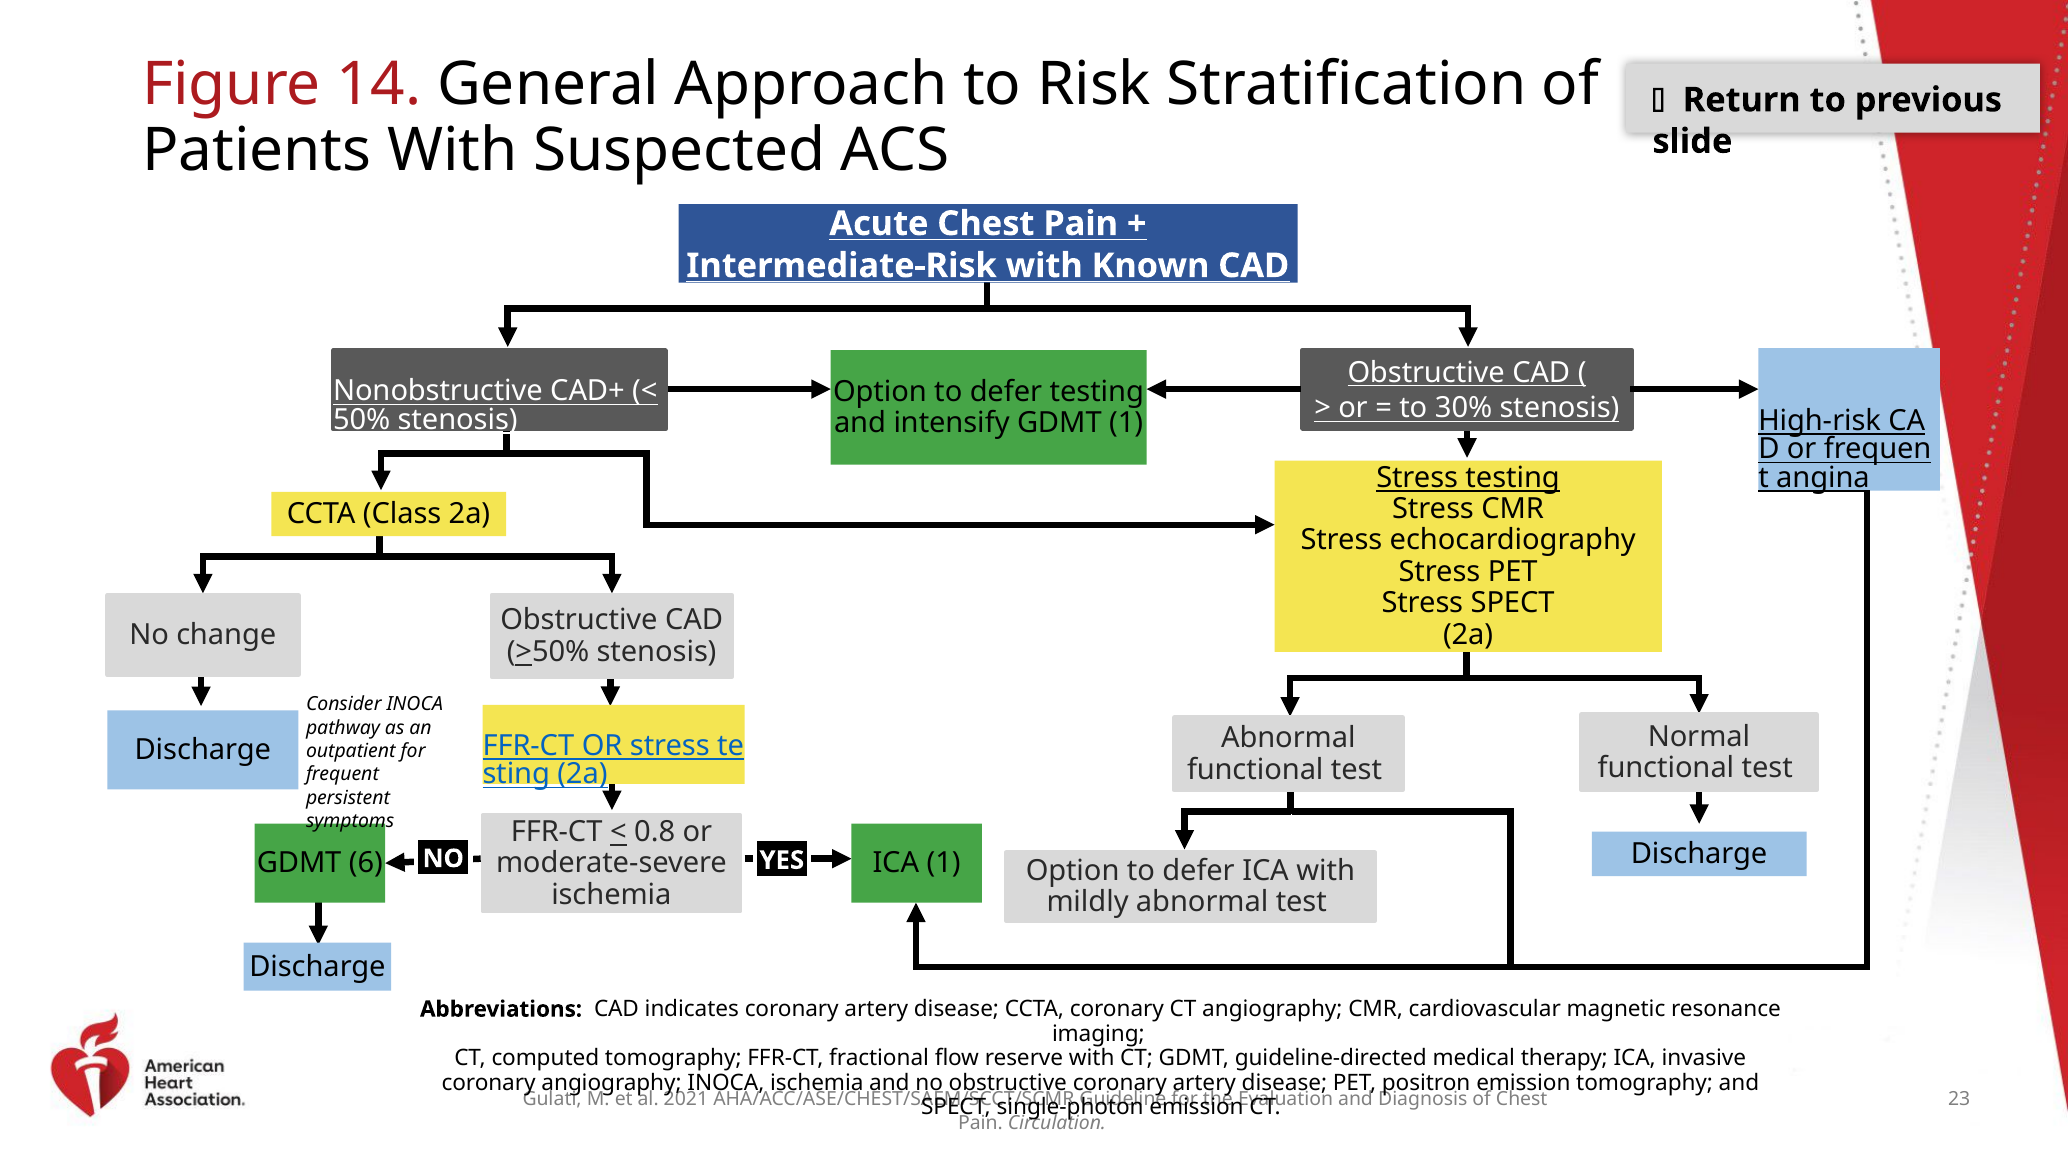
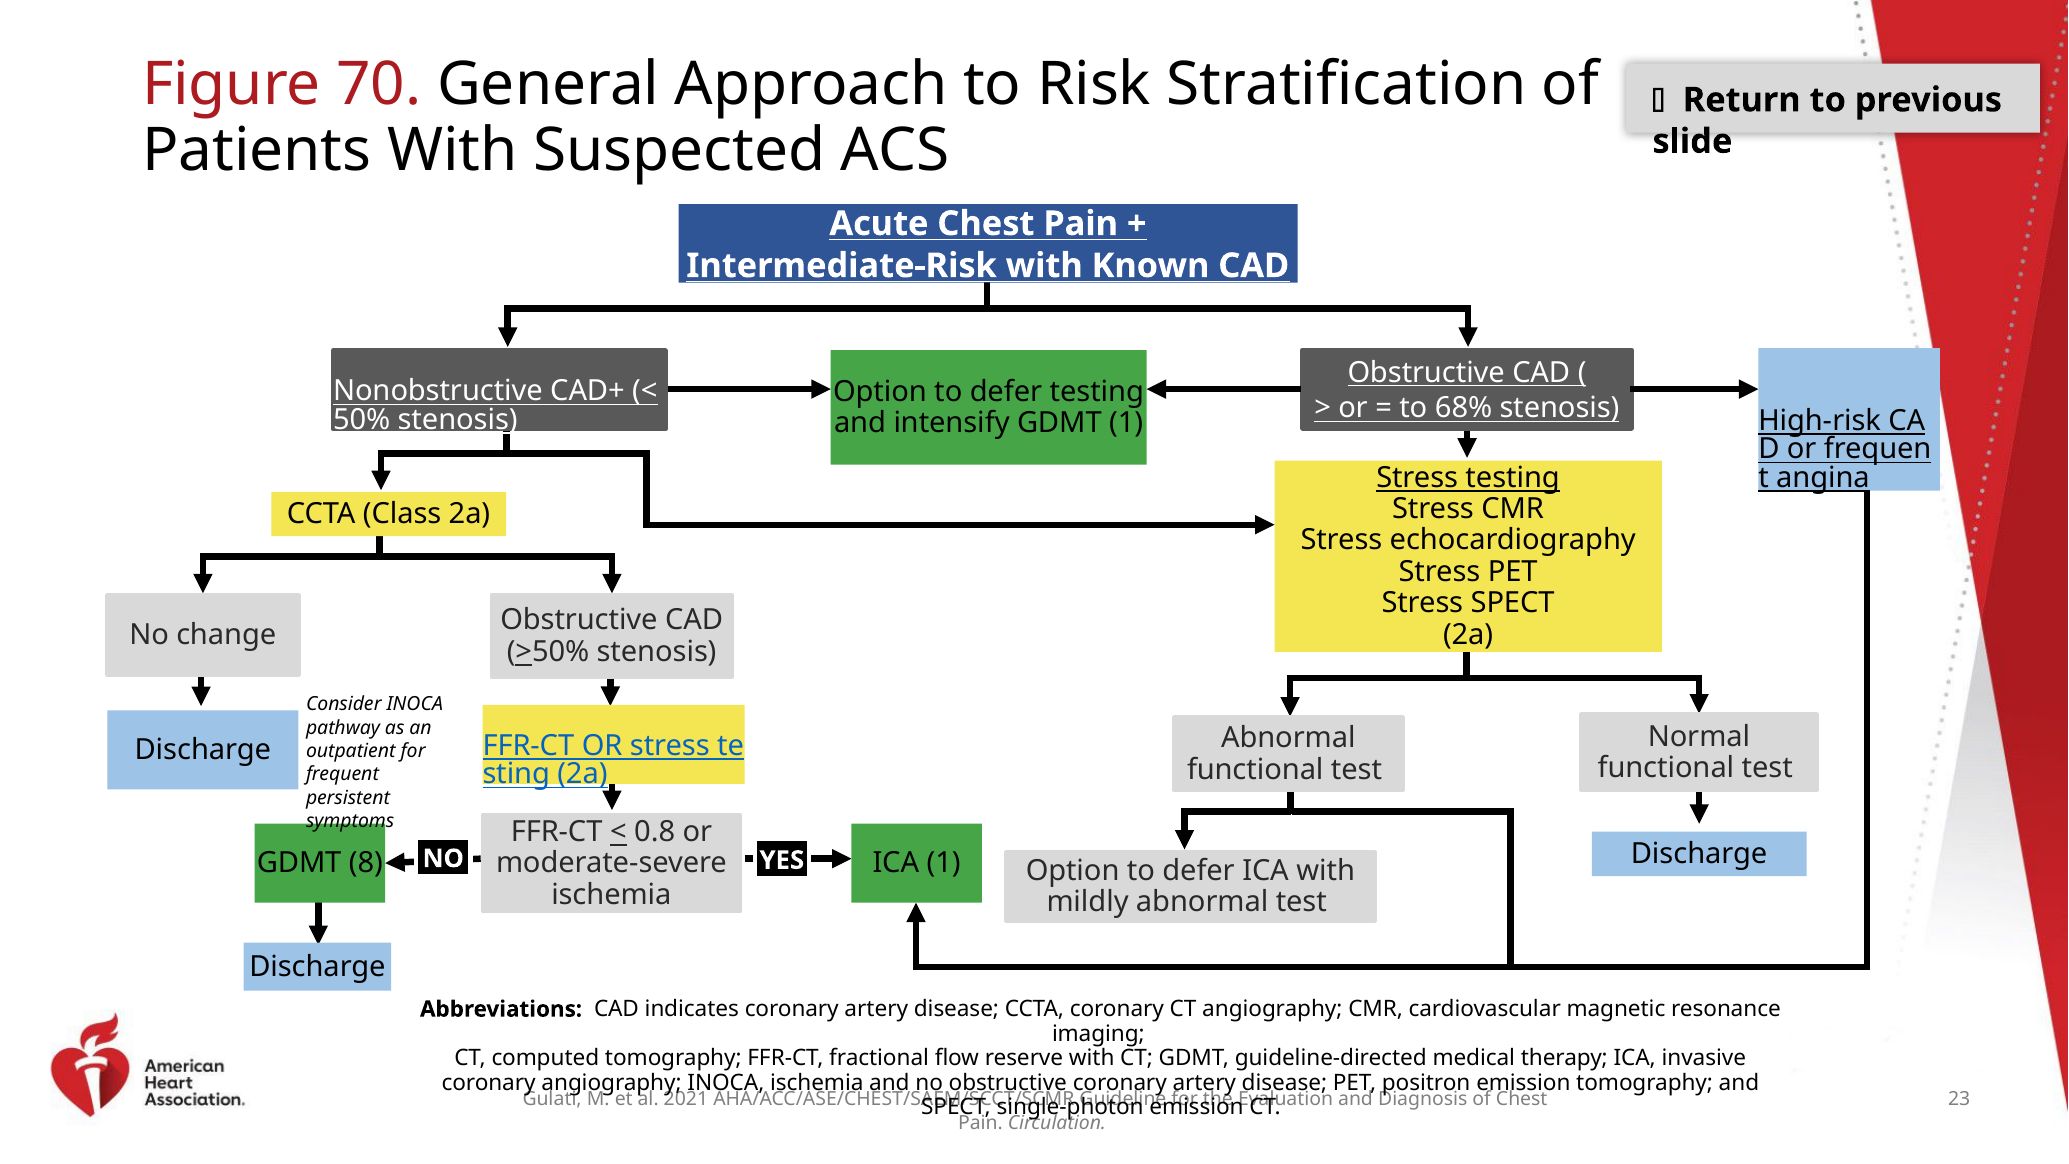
14: 14 -> 70
30%: 30% -> 68%
6: 6 -> 8
